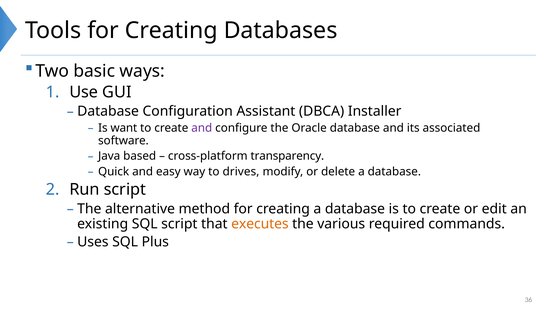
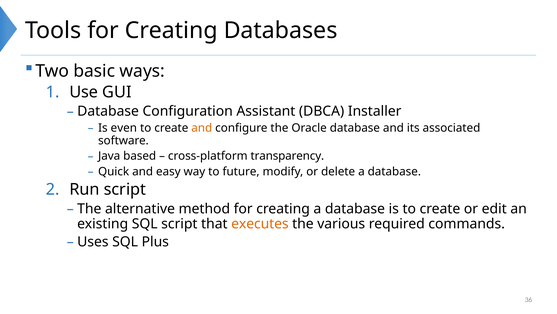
want: want -> even
and at (202, 128) colour: purple -> orange
drives: drives -> future
